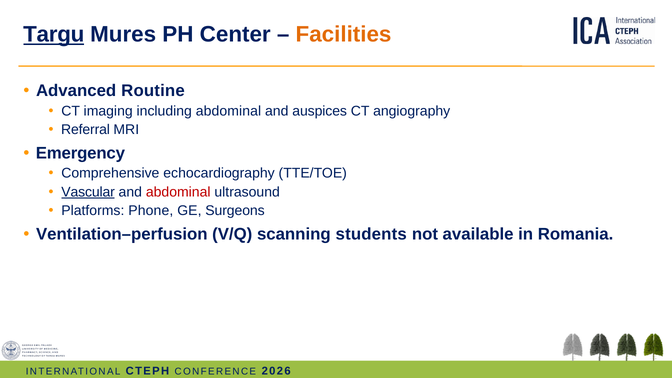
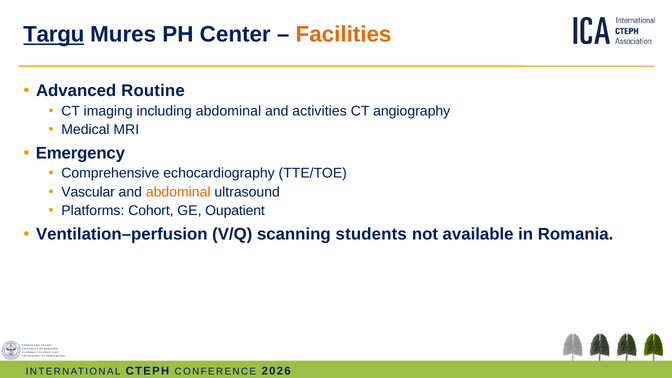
auspices: auspices -> activities
Referral: Referral -> Medical
Vascular underline: present -> none
abdominal at (178, 192) colour: red -> orange
Phone: Phone -> Cohort
Surgeons: Surgeons -> Oupatient
